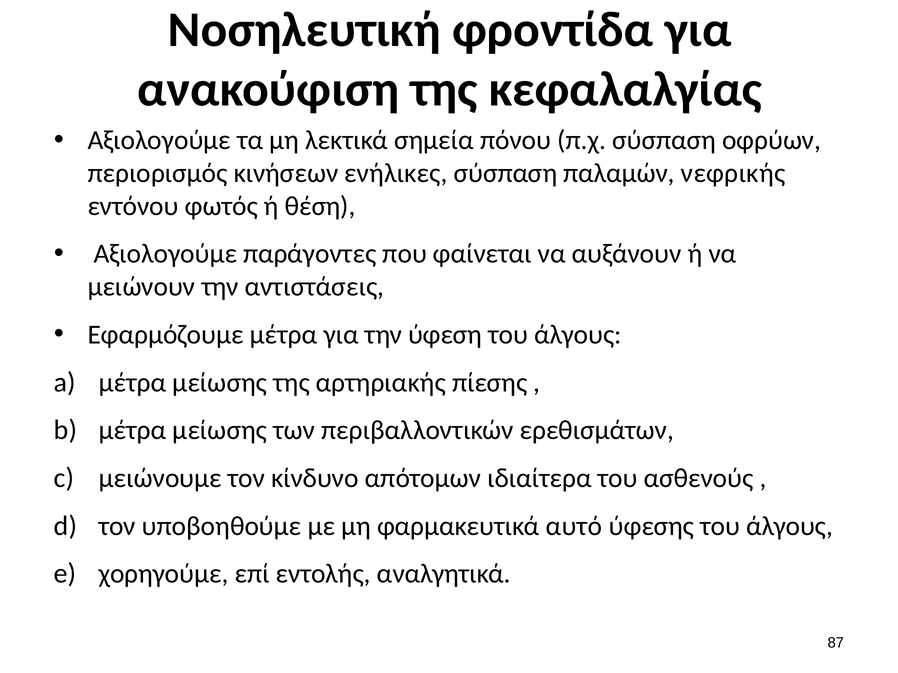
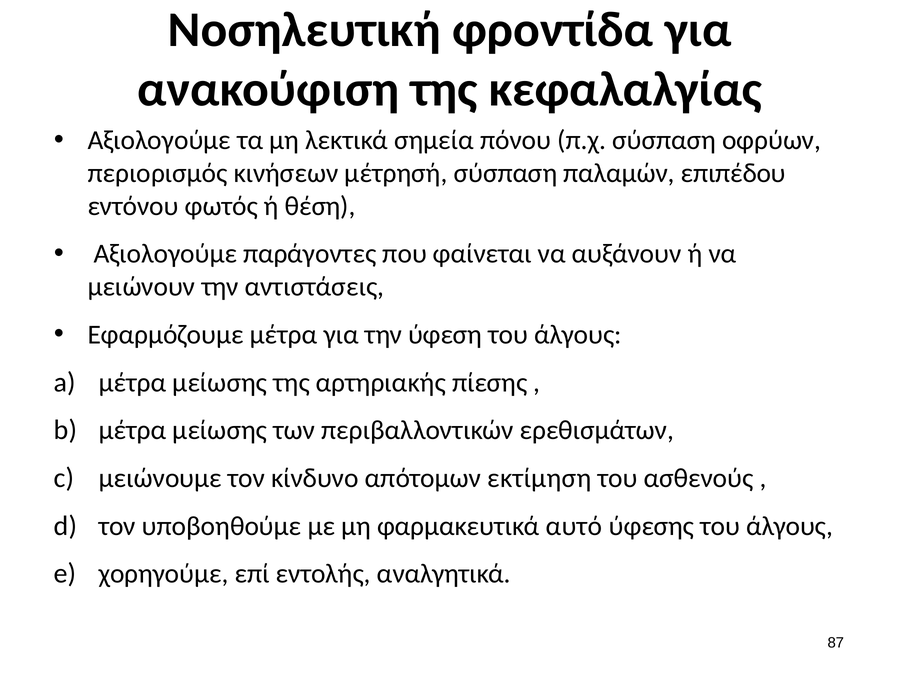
ενήλικες: ενήλικες -> μέτρησή
νεφρικής: νεφρικής -> επιπέδου
ιδιαίτερα: ιδιαίτερα -> εκτίμηση
